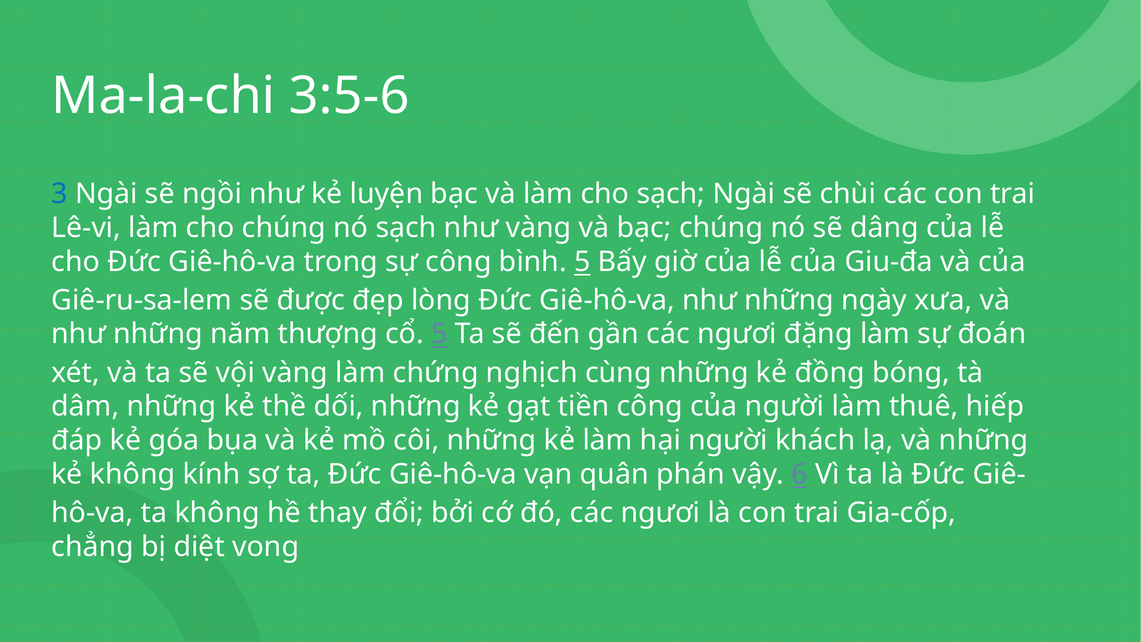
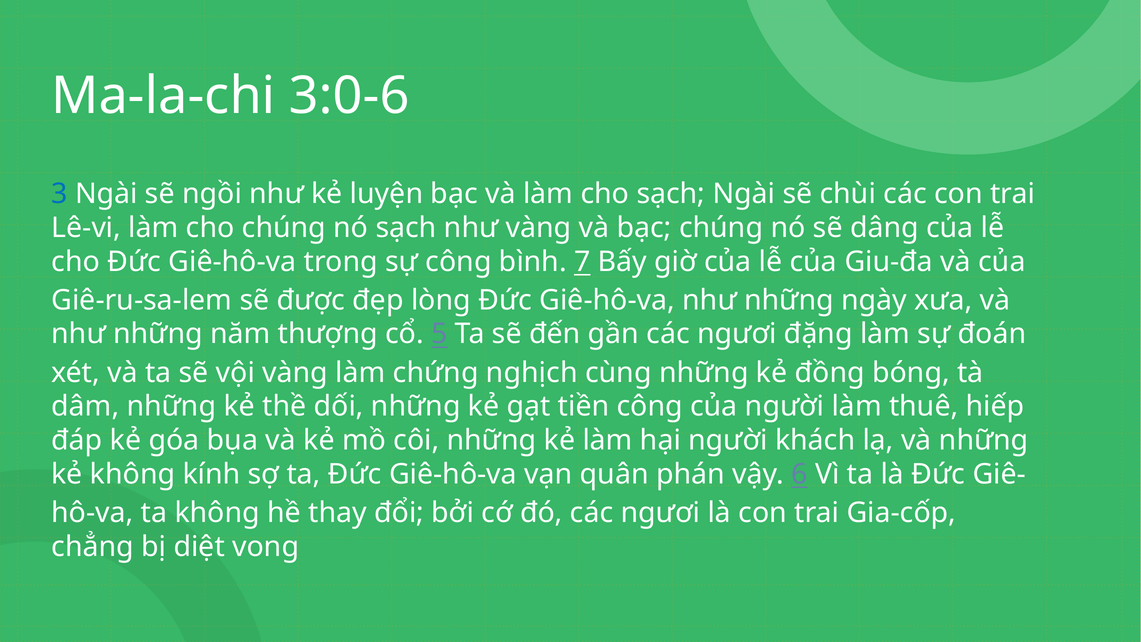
3:5-6: 3:5-6 -> 3:0-6
bình 5: 5 -> 7
